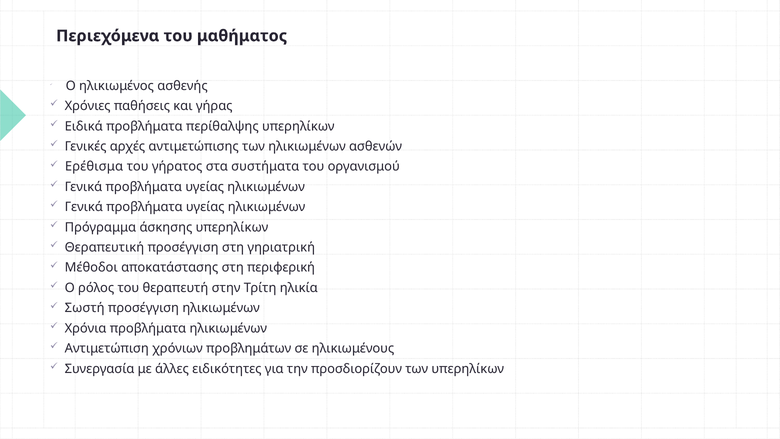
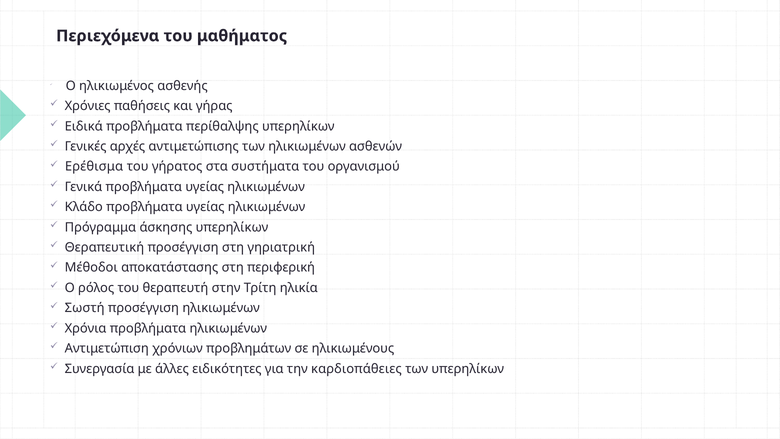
Γενικά at (84, 207): Γενικά -> Κλάδο
προσδιορίζουν: προσδιορίζουν -> καρδιοπάθειες
